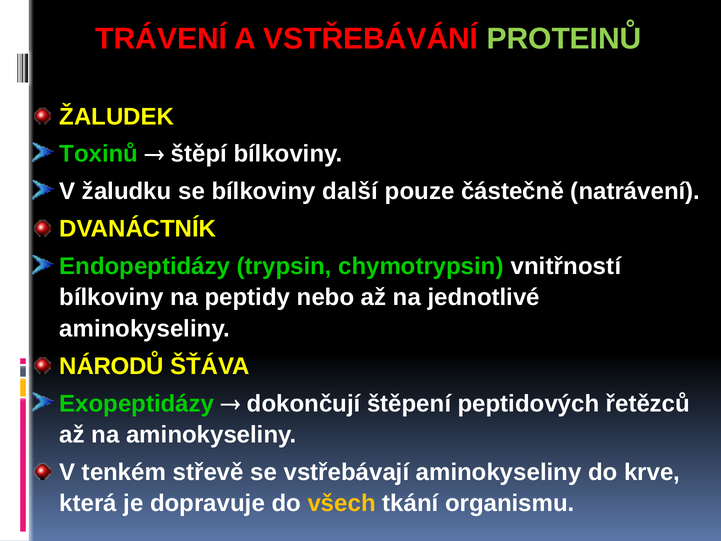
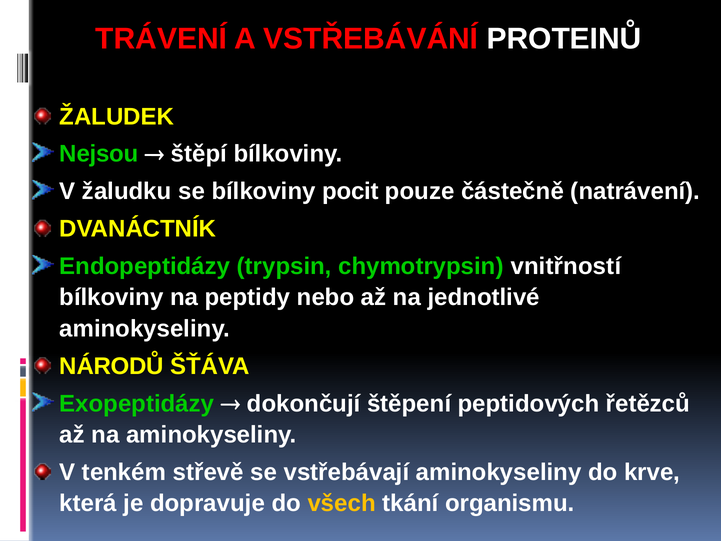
PROTEINŮ colour: light green -> white
Toxinů: Toxinů -> Nejsou
další: další -> pocit
